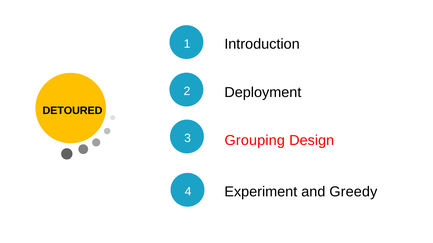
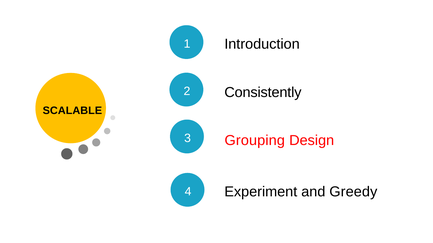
Deployment: Deployment -> Consistently
DETOURED: DETOURED -> SCALABLE
